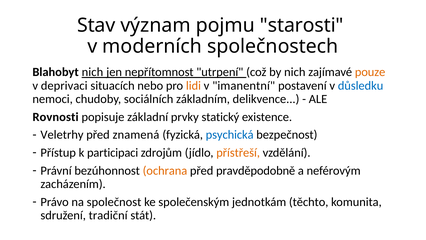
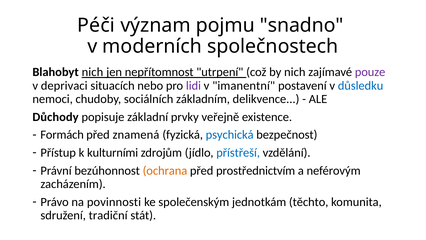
Stav: Stav -> Péči
starosti: starosti -> snadno
pouze colour: orange -> purple
lidi colour: orange -> purple
Rovnosti: Rovnosti -> Důchody
statický: statický -> veřejně
Veletrhy: Veletrhy -> Formách
participaci: participaci -> kulturními
přístřeší colour: orange -> blue
pravděpodobně: pravděpodobně -> prostřednictvím
společnost: společnost -> povinnosti
